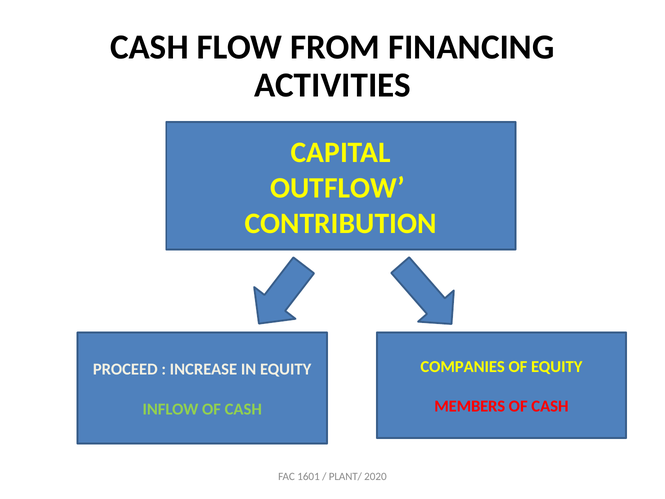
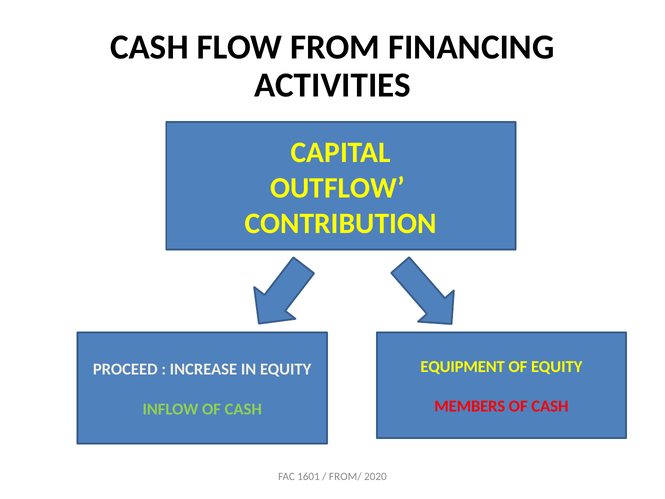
COMPANIES: COMPANIES -> EQUIPMENT
PLANT/: PLANT/ -> FROM/
